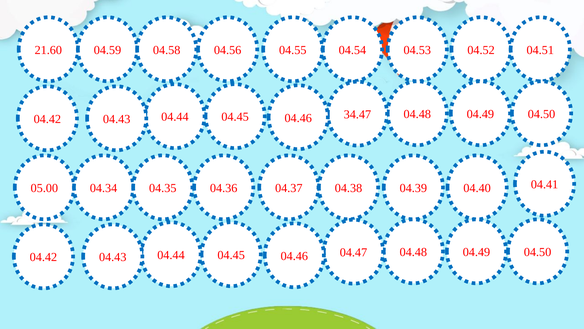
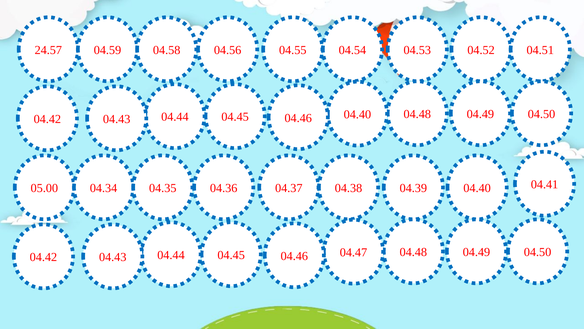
21.60: 21.60 -> 24.57
34.47 at (357, 114): 34.47 -> 04.40
